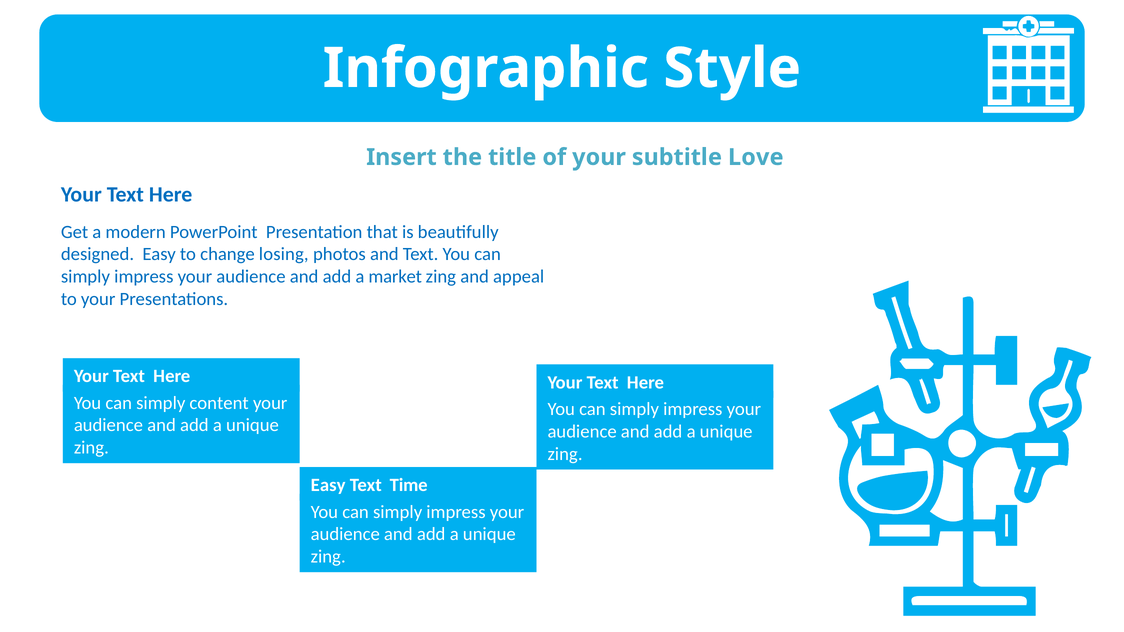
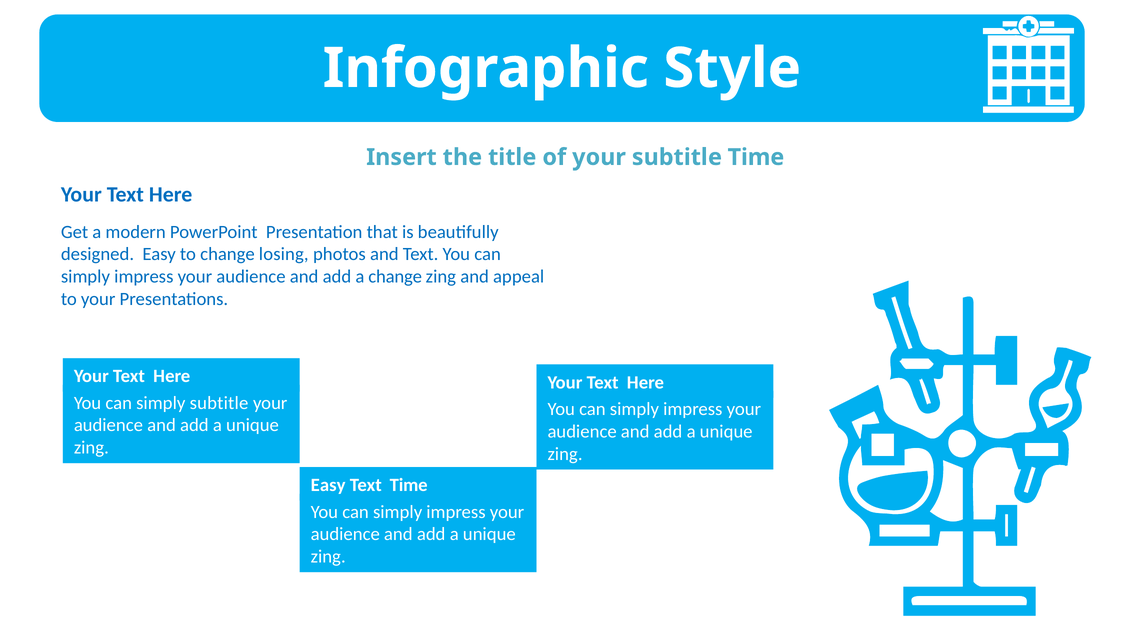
subtitle Love: Love -> Time
a market: market -> change
simply content: content -> subtitle
